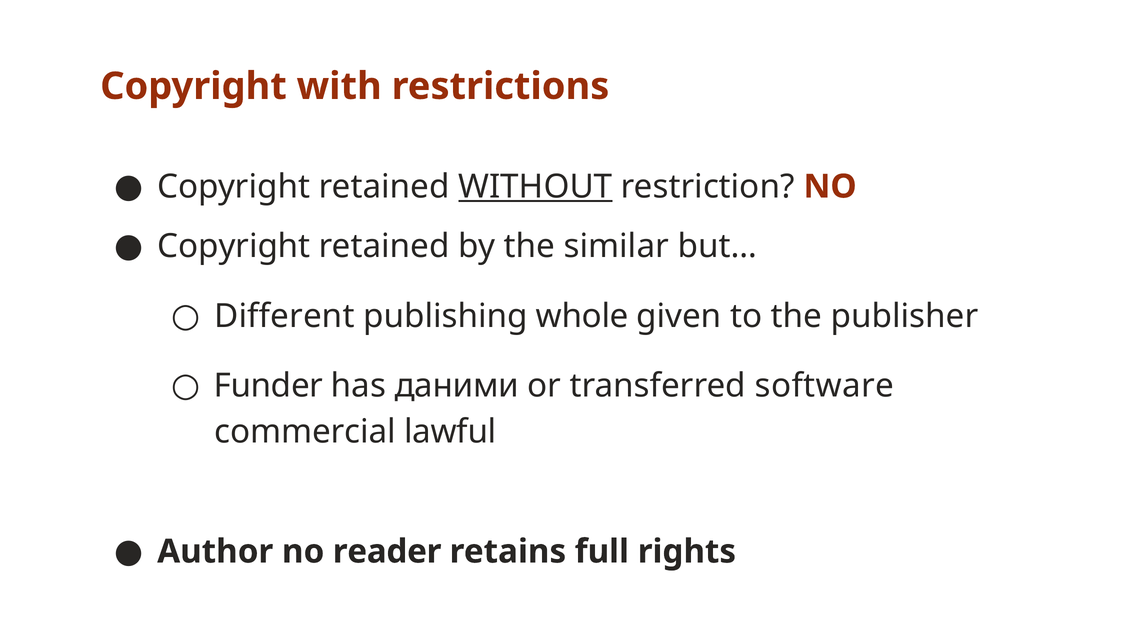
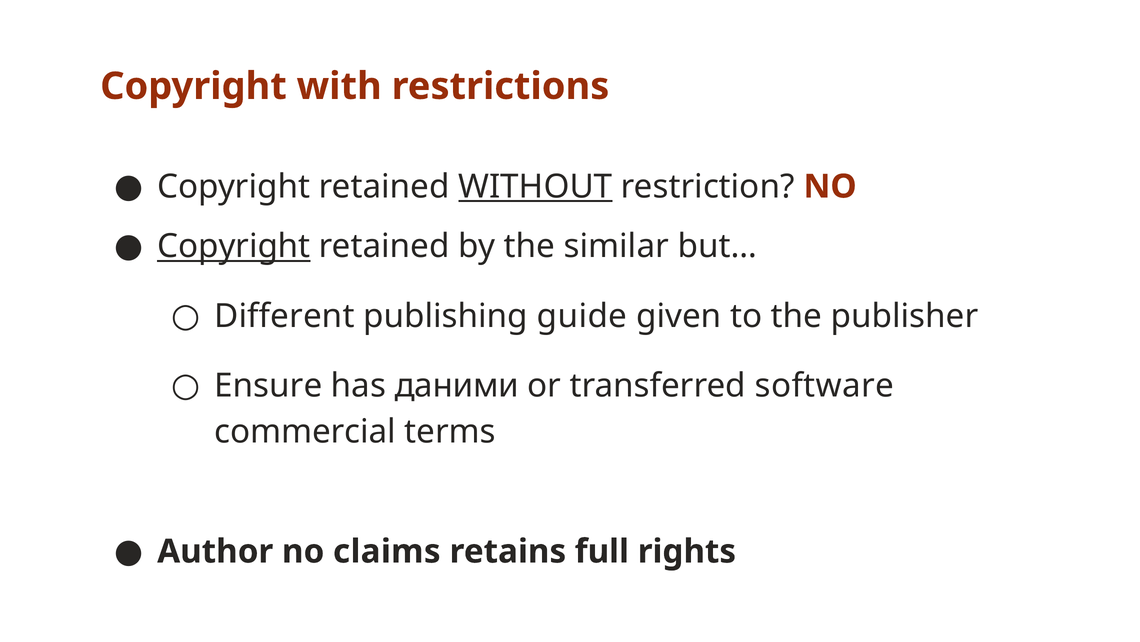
Copyright at (234, 246) underline: none -> present
whole: whole -> guide
Funder: Funder -> Ensure
lawful: lawful -> terms
reader: reader -> claims
